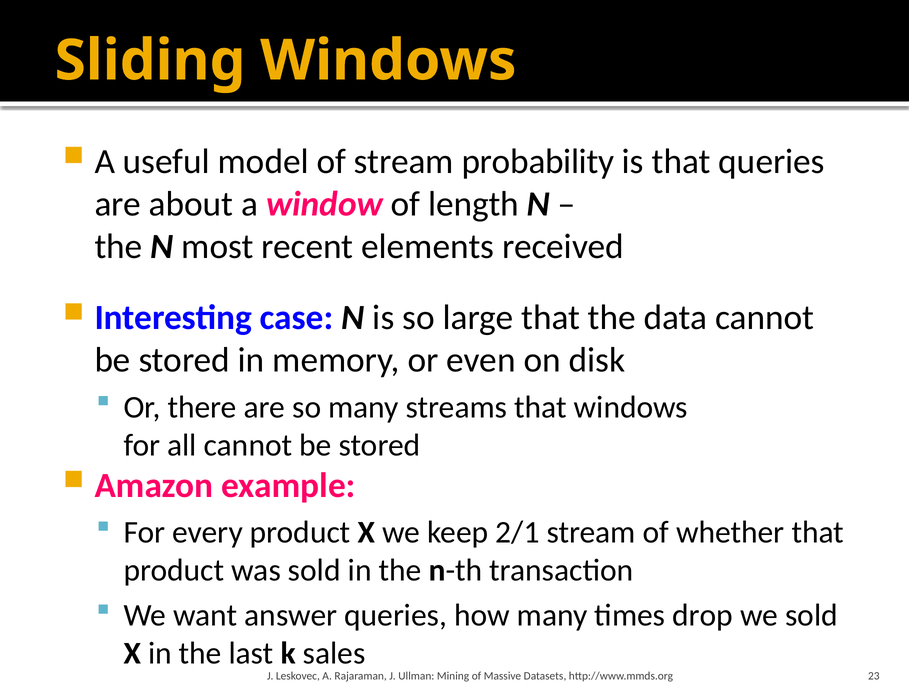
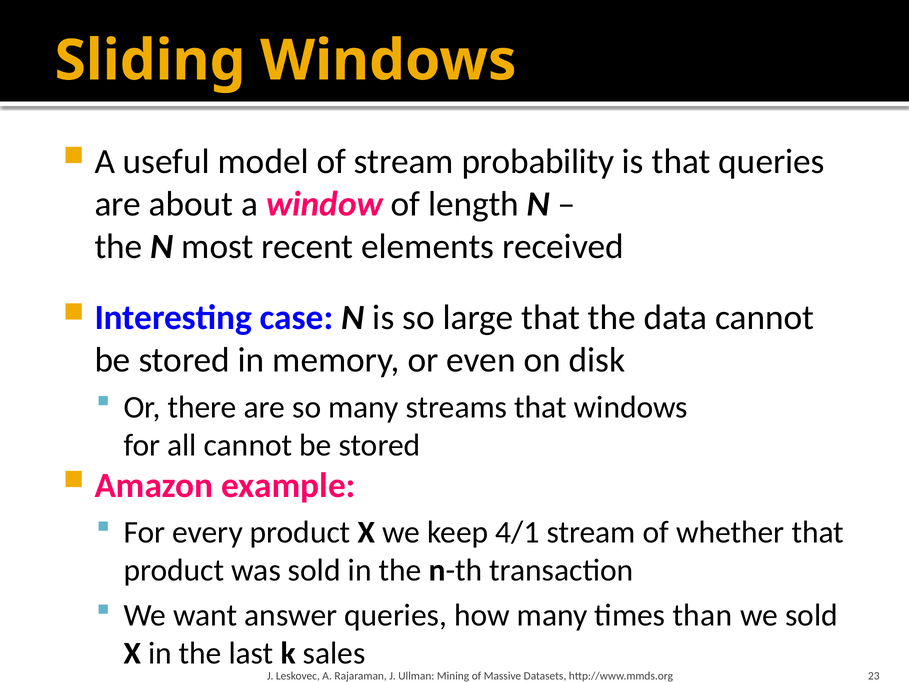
2/1: 2/1 -> 4/1
drop: drop -> than
